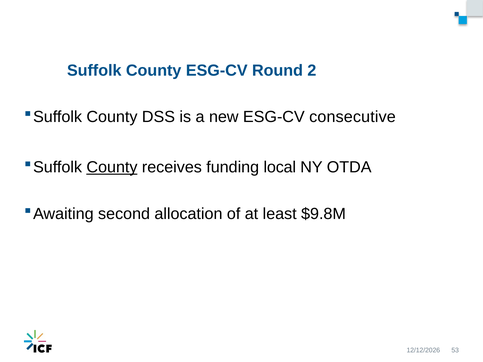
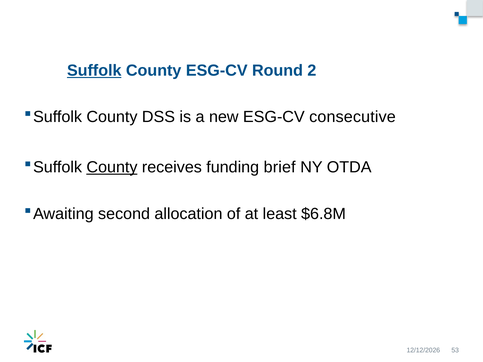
Suffolk underline: none -> present
local: local -> brief
$9.8M: $9.8M -> $6.8M
